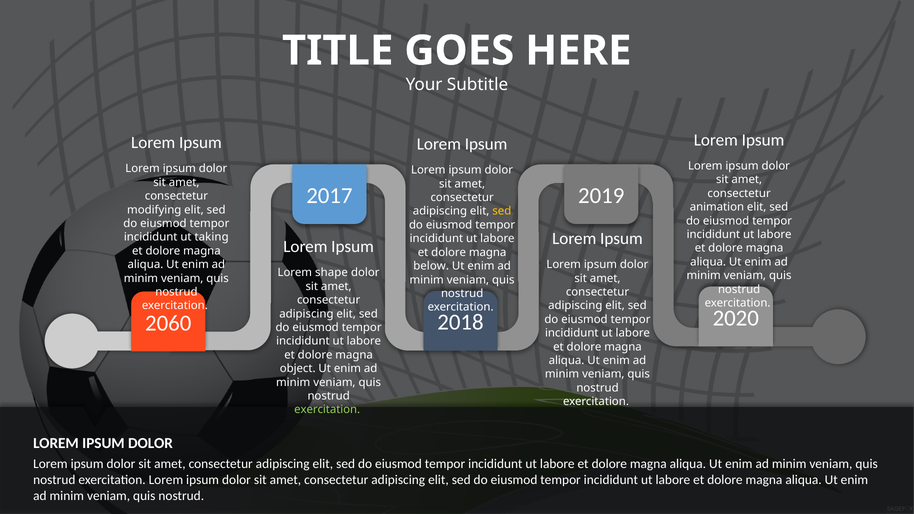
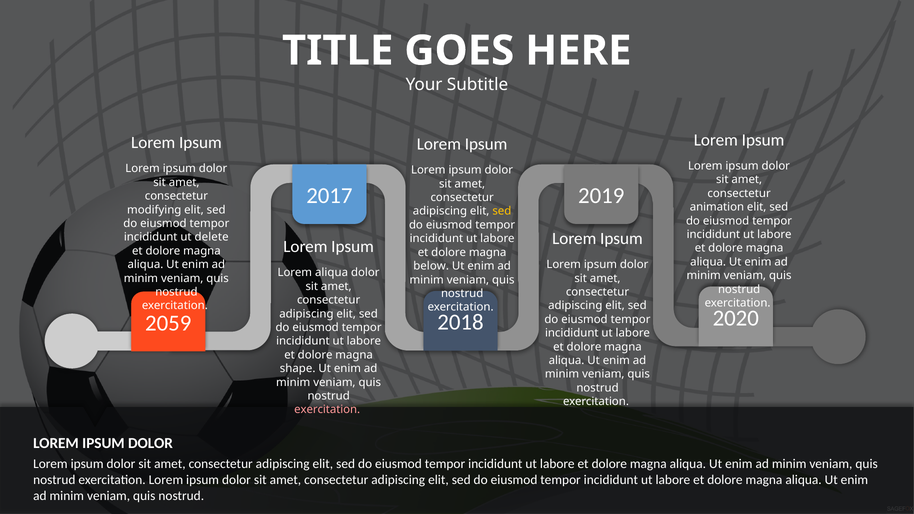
taking: taking -> delete
Lorem shape: shape -> aliqua
2060: 2060 -> 2059
object: object -> shape
exercitation at (327, 410) colour: light green -> pink
